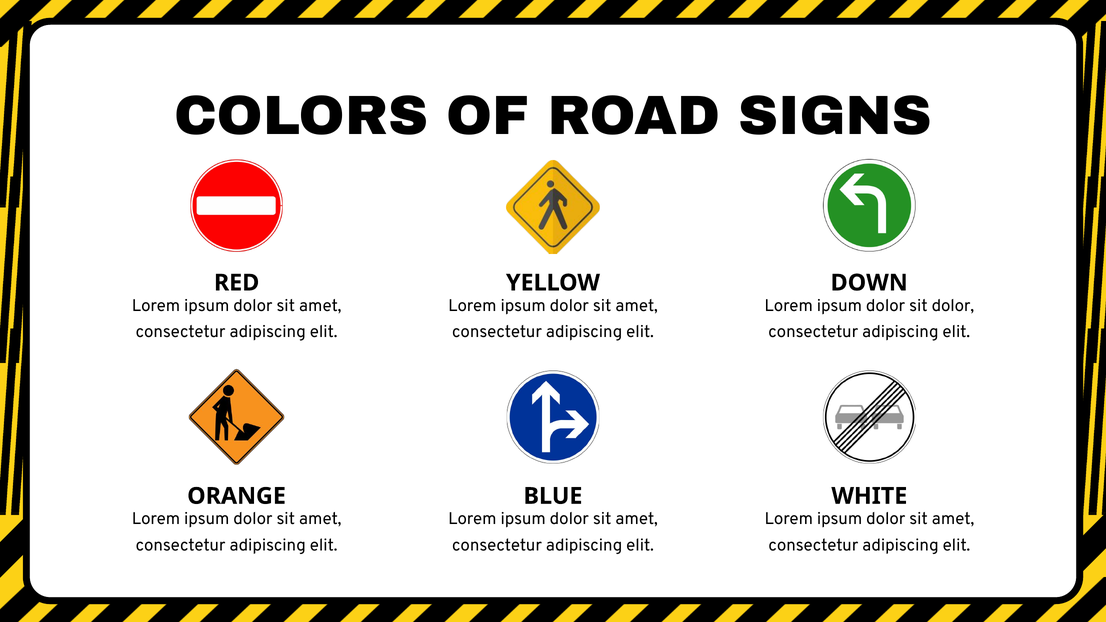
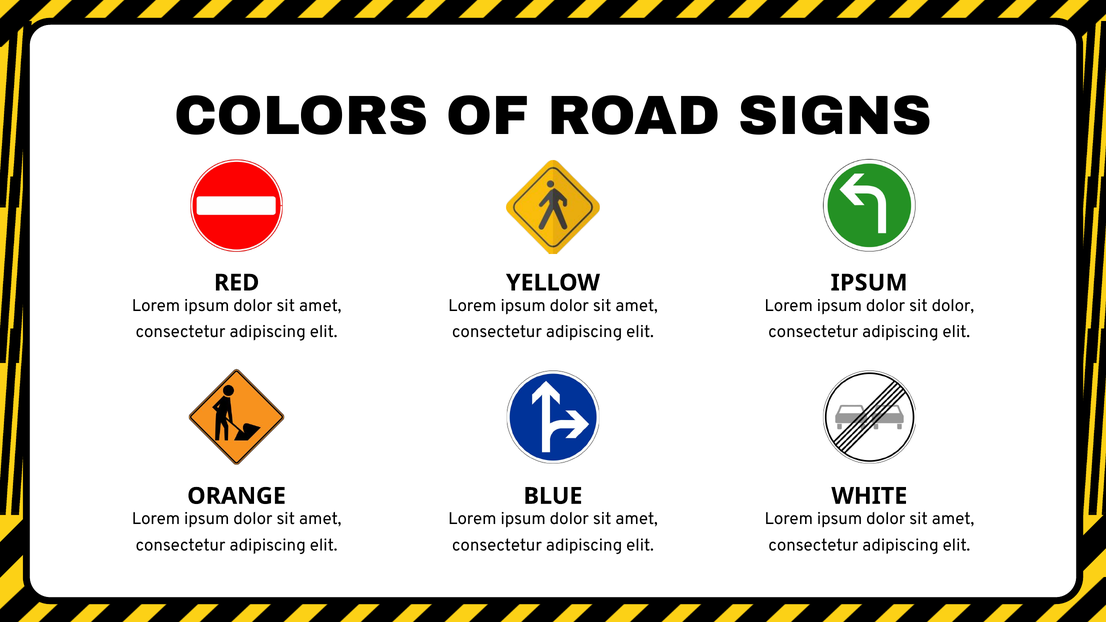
DOWN at (869, 283): DOWN -> IPSUM
